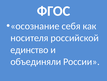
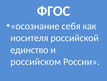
объединяли: объединяли -> российском
